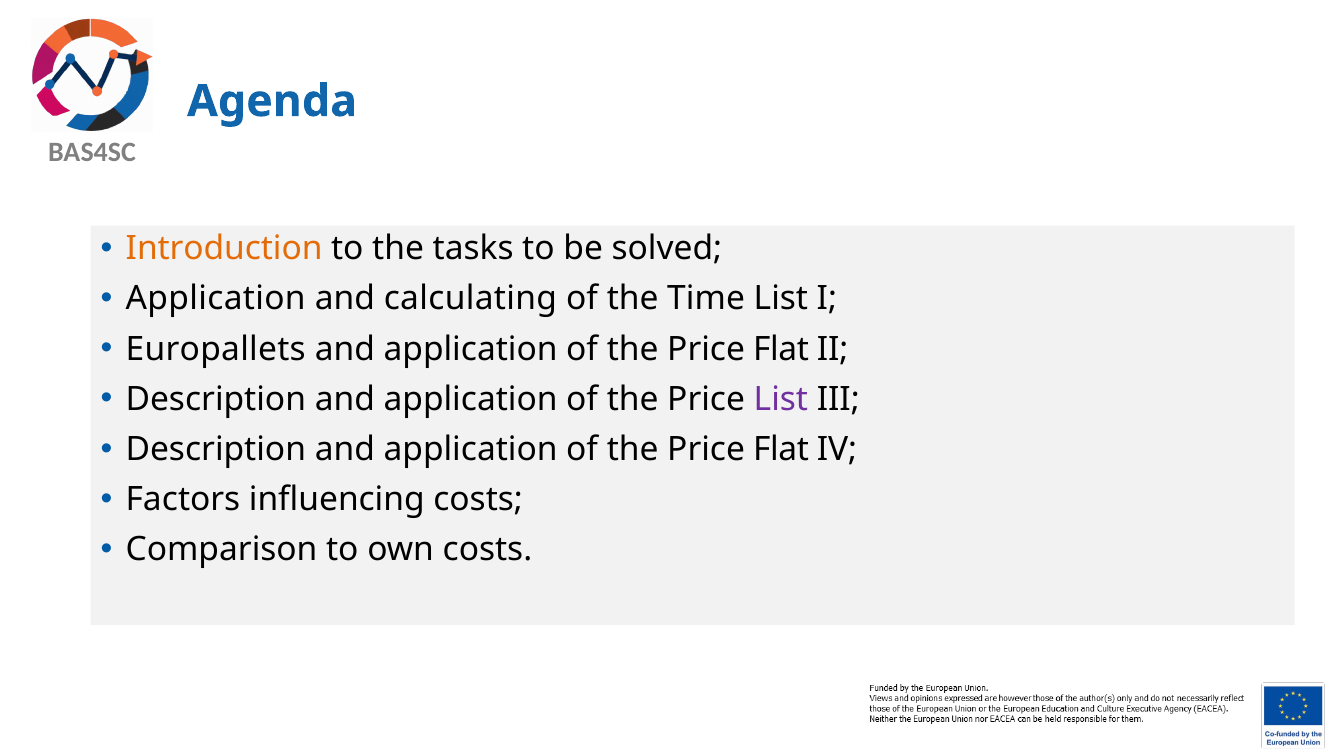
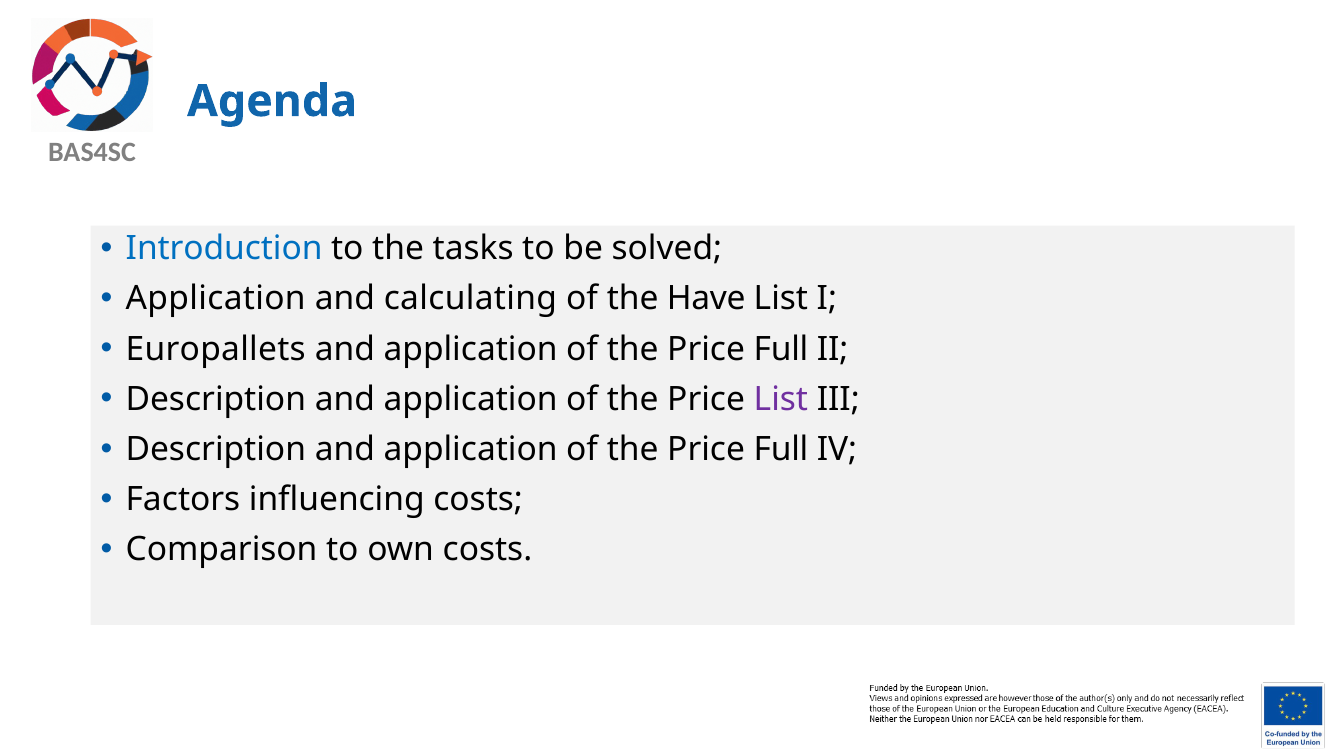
Introduction colour: orange -> blue
Time: Time -> Have
Flat at (781, 349): Flat -> Full
Flat at (781, 449): Flat -> Full
